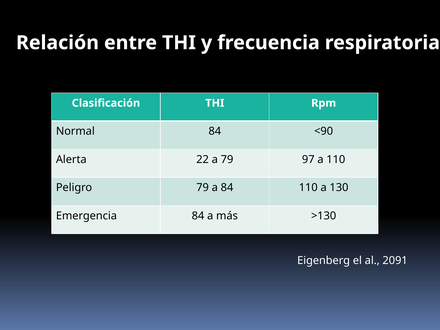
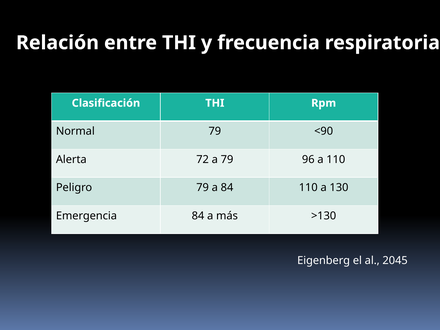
Normal 84: 84 -> 79
22: 22 -> 72
97: 97 -> 96
2091: 2091 -> 2045
